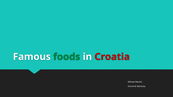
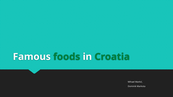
Croatia colour: red -> green
